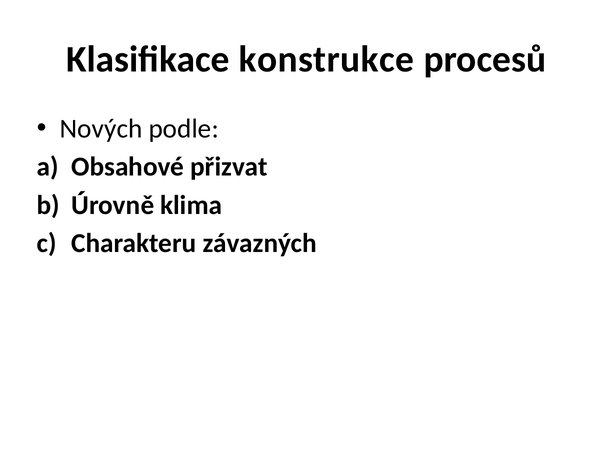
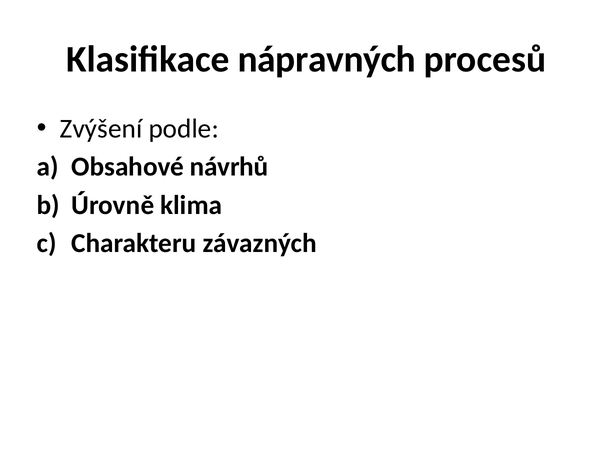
konstrukce: konstrukce -> nápravných
Nových: Nových -> Zvýšení
přizvat: přizvat -> návrhů
